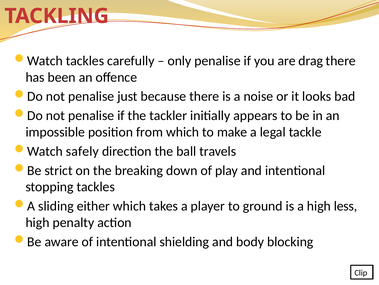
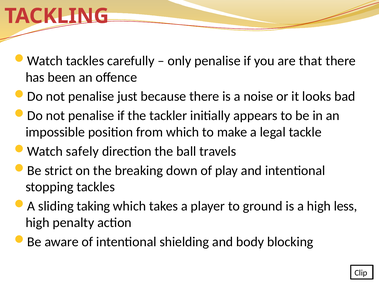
drag: drag -> that
either: either -> taking
